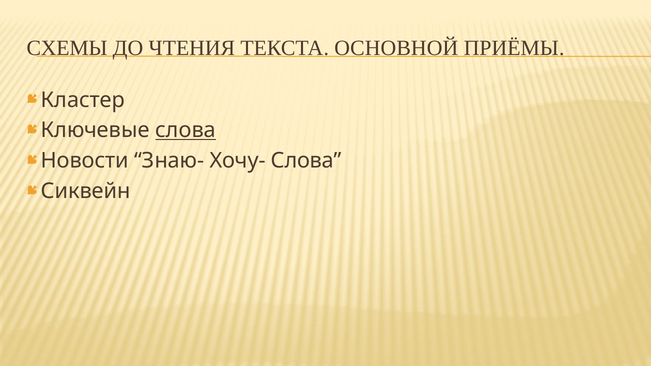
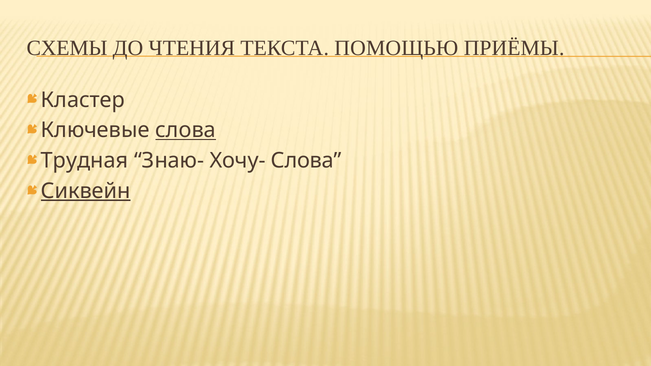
ОСНОВНОЙ: ОСНОВНОЙ -> ПОМОЩЬЮ
Новости: Новости -> Трудная
Сиквейн underline: none -> present
